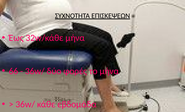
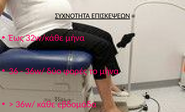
66: 66 -> 36
